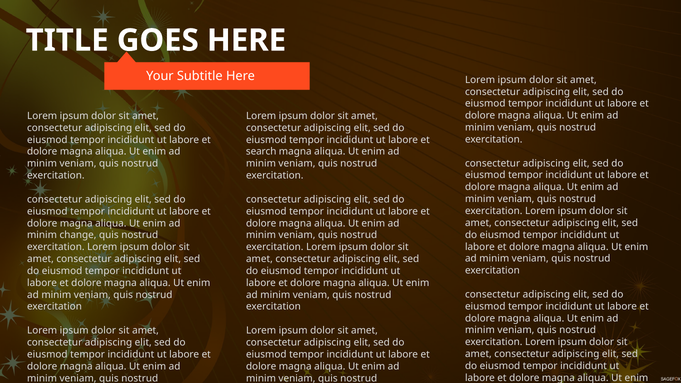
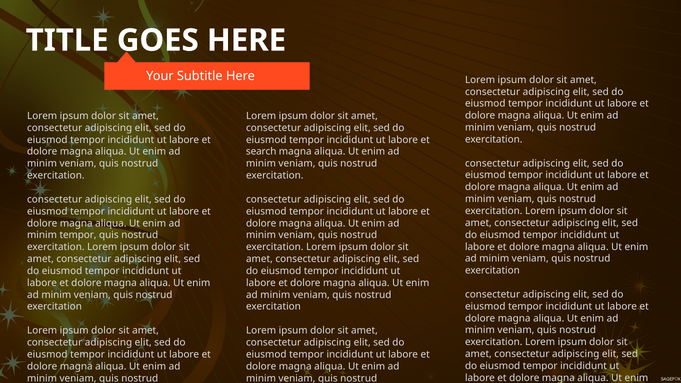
minim change: change -> tempor
